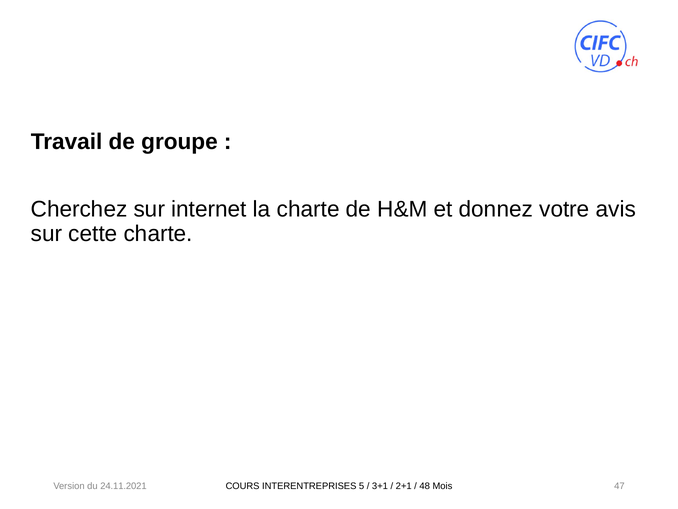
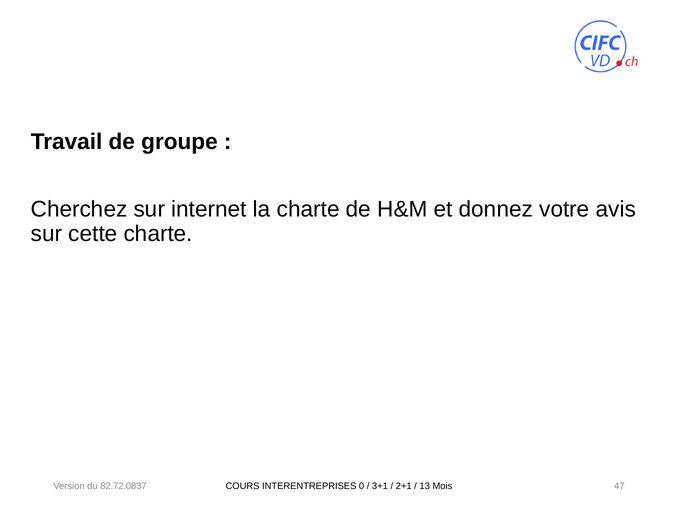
24.11.2021: 24.11.2021 -> 82.72.0837
5: 5 -> 0
48: 48 -> 13
